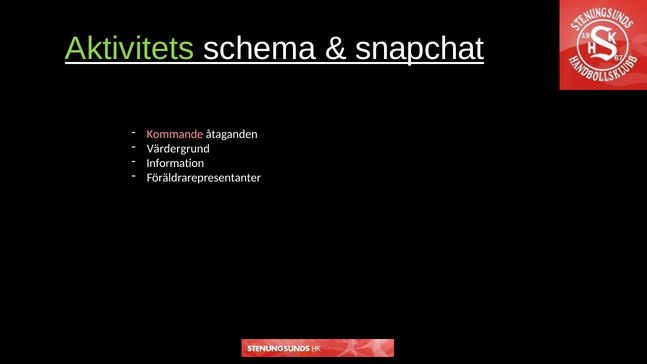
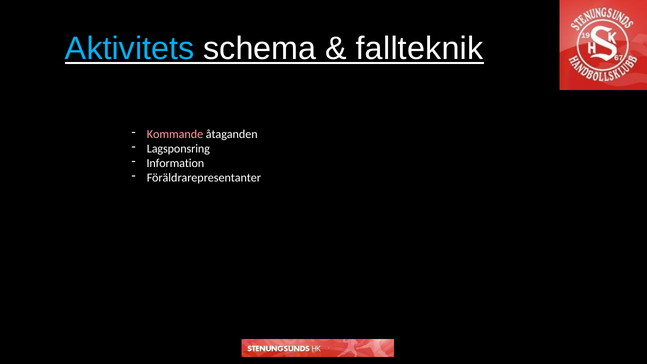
Aktivitets colour: light green -> light blue
snapchat: snapchat -> fallteknik
Värdergrund: Värdergrund -> Lagsponsring
